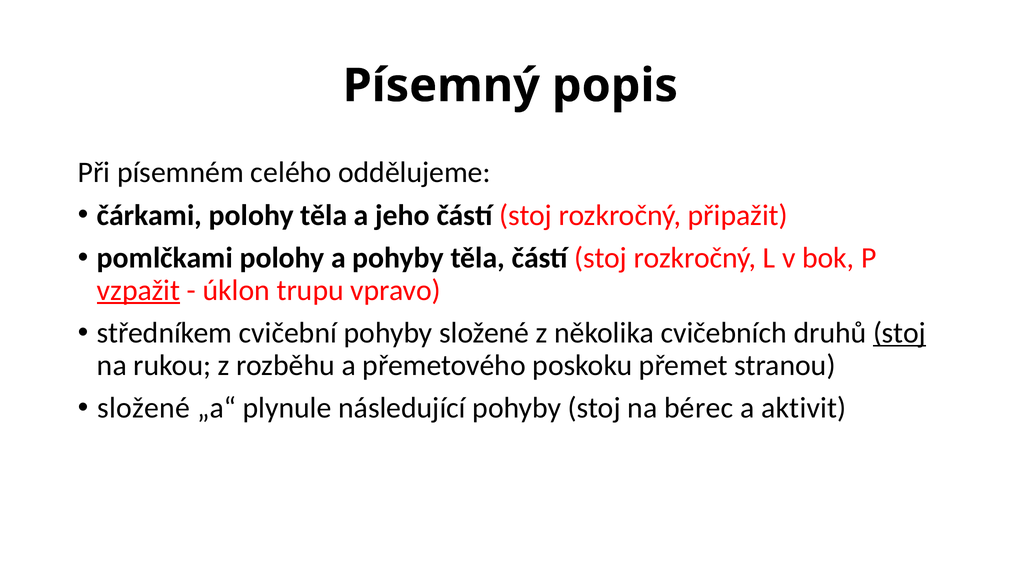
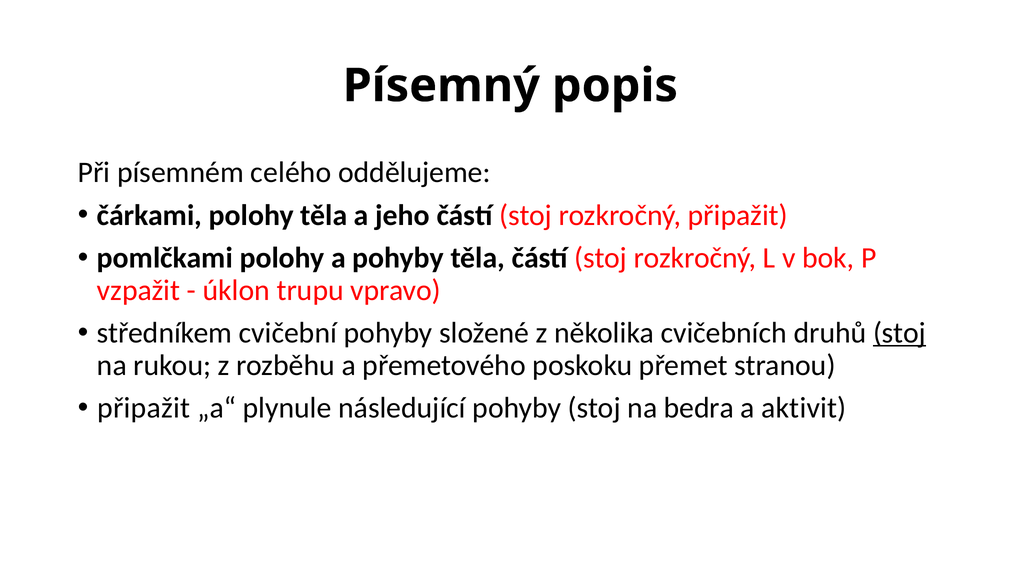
vzpažit underline: present -> none
složené at (144, 408): složené -> připažit
bérec: bérec -> bedra
